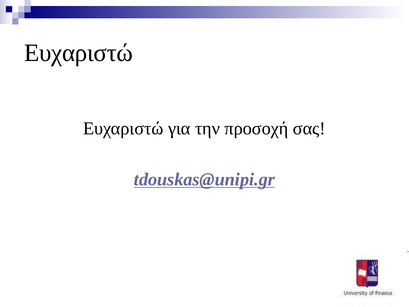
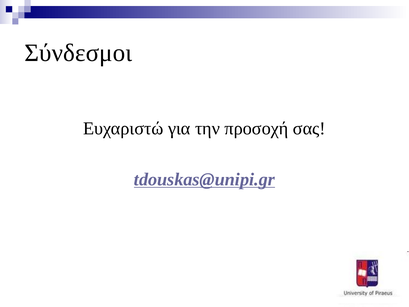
Ευχαριστώ at (79, 53): Ευχαριστώ -> Σύνδεσμοι
